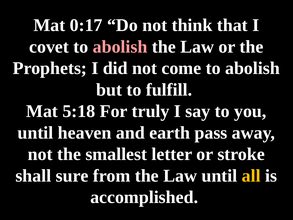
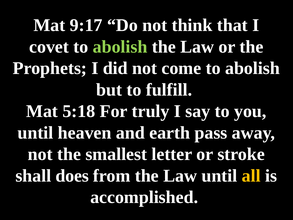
0:17: 0:17 -> 9:17
abolish at (120, 47) colour: pink -> light green
sure: sure -> does
